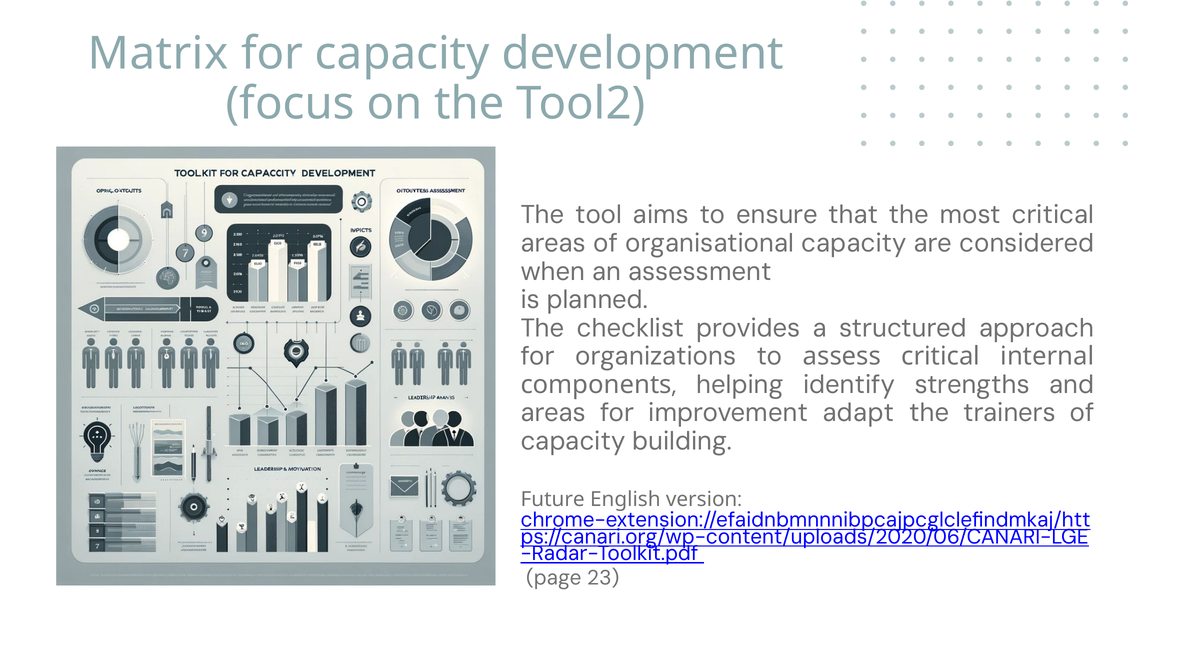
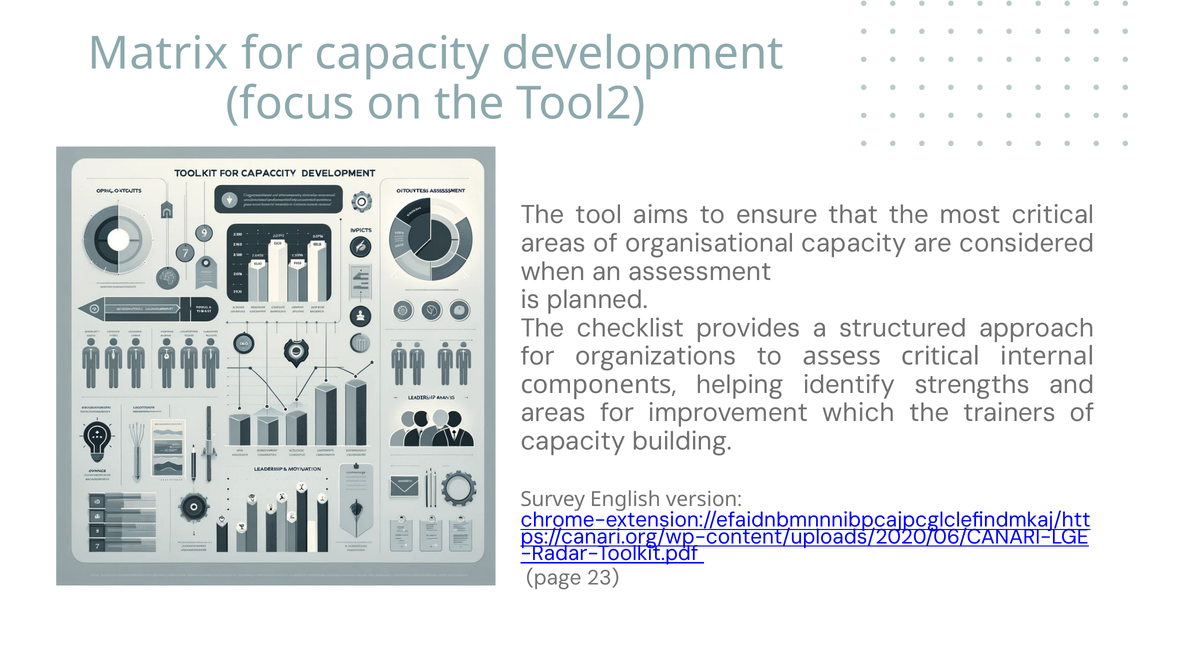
adapt: adapt -> which
Future: Future -> Survey
